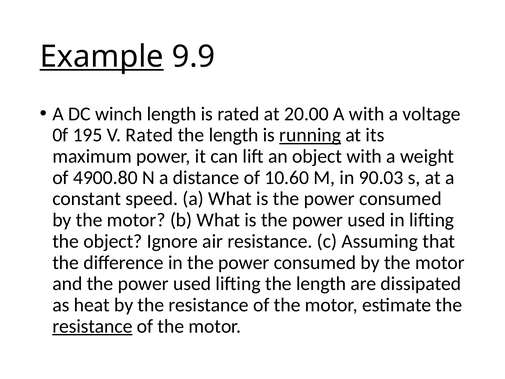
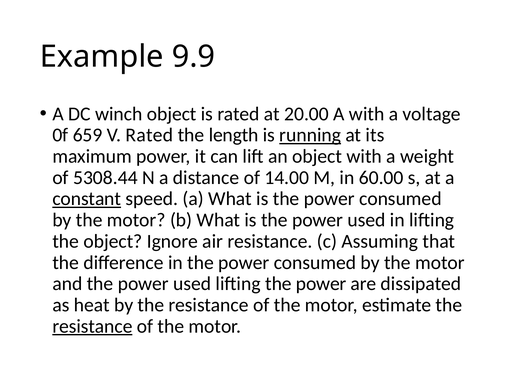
Example underline: present -> none
winch length: length -> object
195: 195 -> 659
4900.80: 4900.80 -> 5308.44
10.60: 10.60 -> 14.00
90.03: 90.03 -> 60.00
constant underline: none -> present
lifting the length: length -> power
